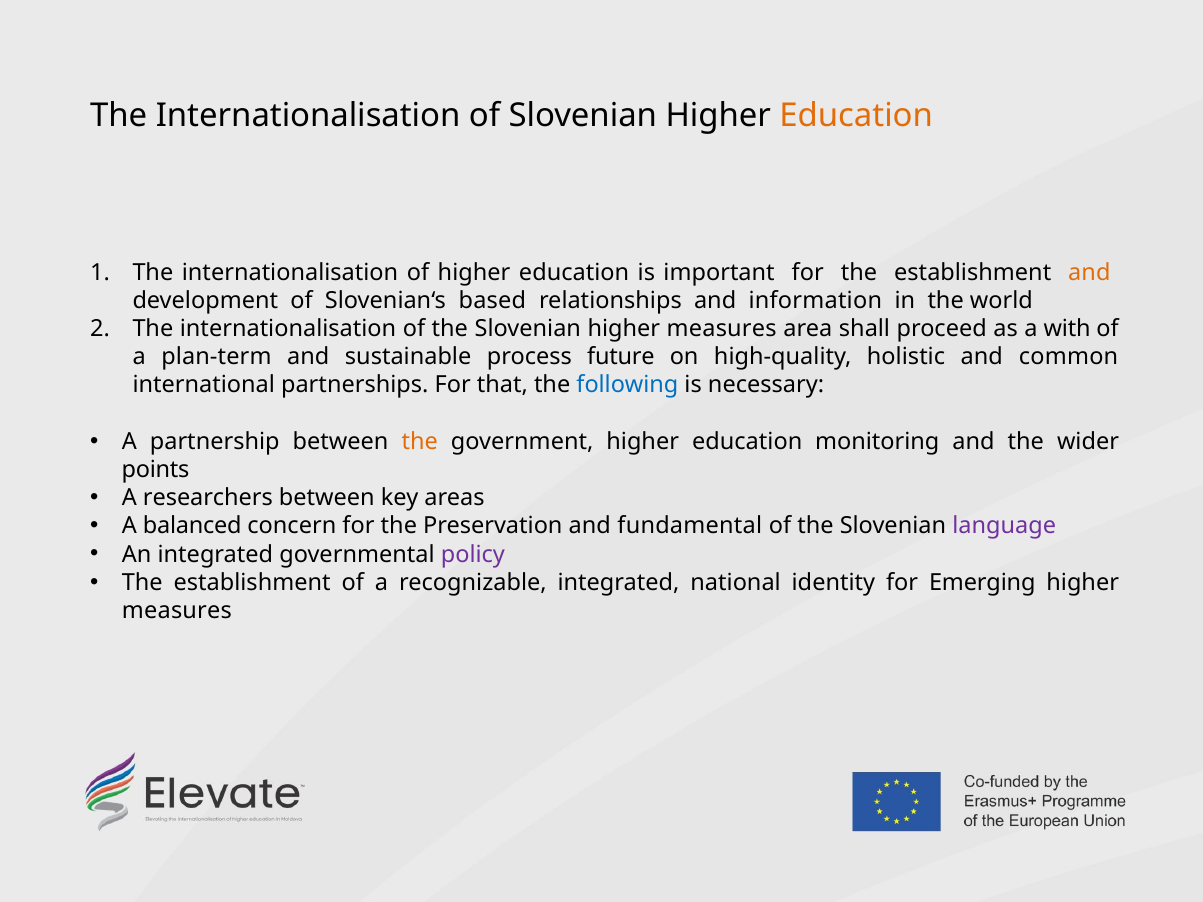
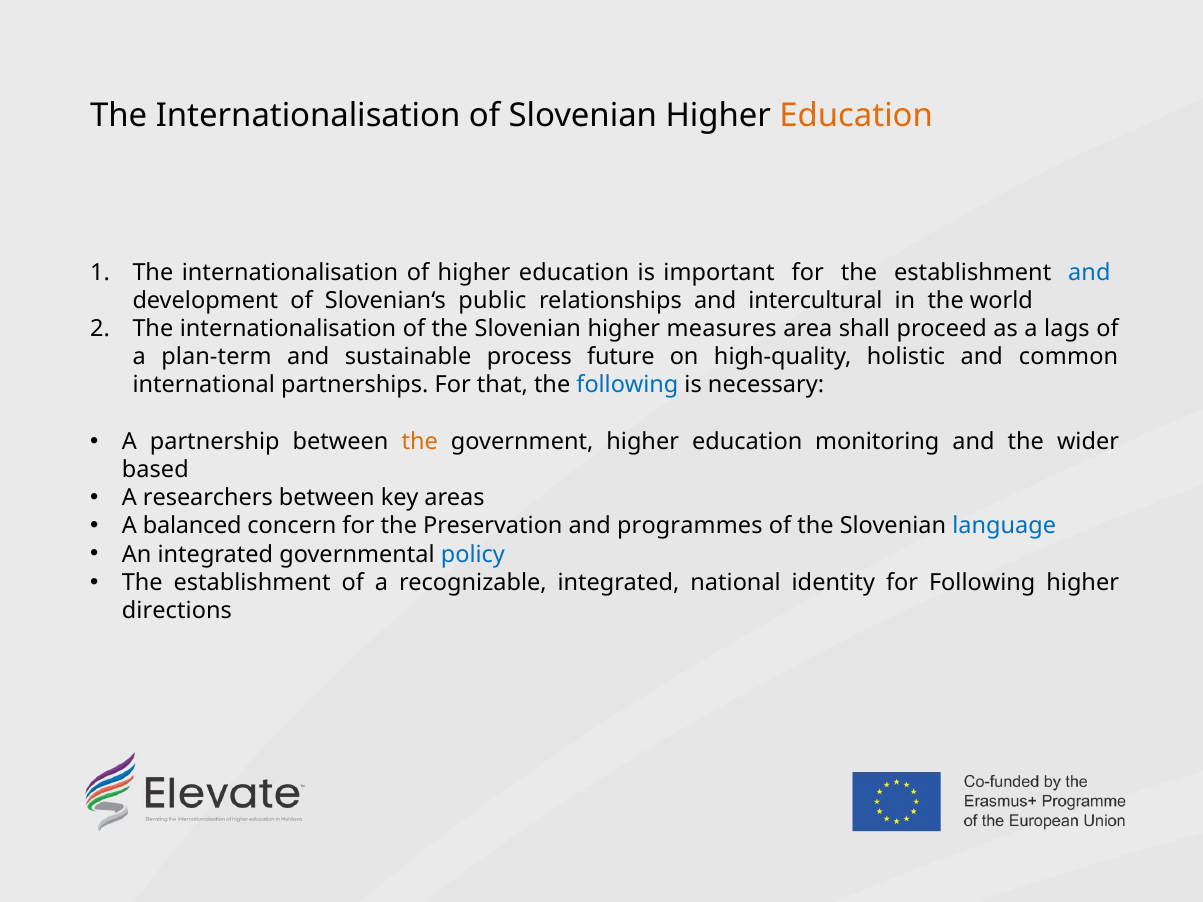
and at (1089, 273) colour: orange -> blue
based: based -> public
information: information -> intercultural
with: with -> lags
points: points -> based
fundamental: fundamental -> programmes
language colour: purple -> blue
policy colour: purple -> blue
for Emerging: Emerging -> Following
measures at (177, 611): measures -> directions
